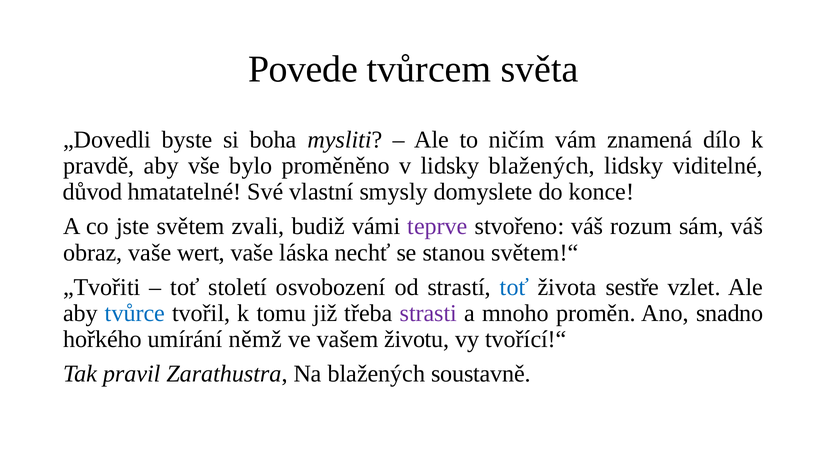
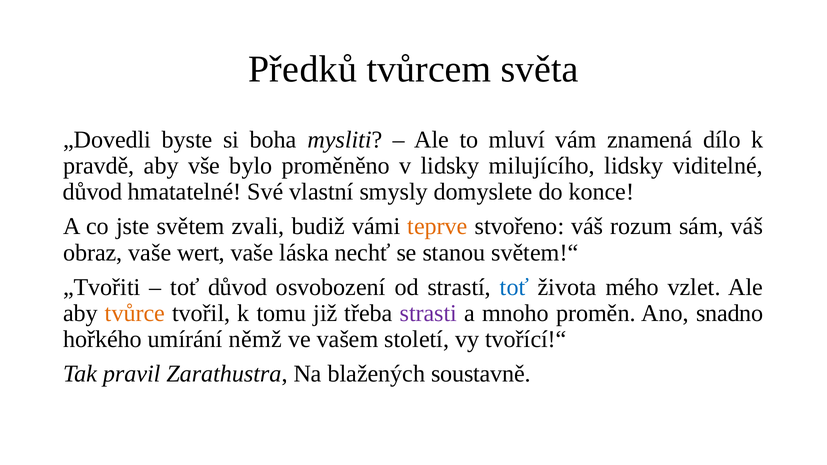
Povede: Povede -> Předků
ničím: ničím -> mluví
lidsky blažených: blažených -> milujícího
teprve colour: purple -> orange
toť století: století -> důvod
sestře: sestře -> mého
tvůrce colour: blue -> orange
životu: životu -> století
